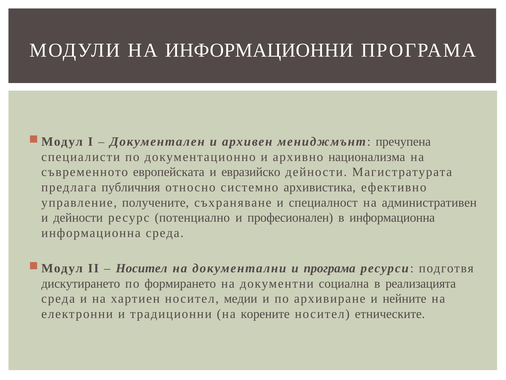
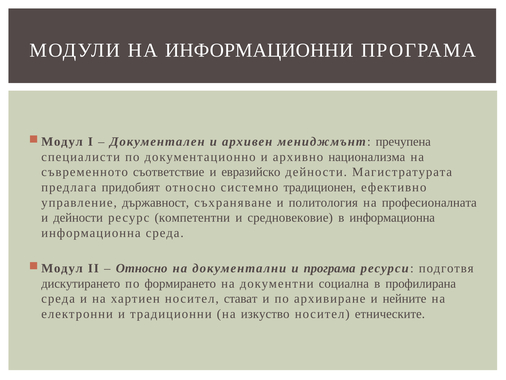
европейската: европейската -> съответствие
публичния: публичния -> придобият
архивистика: архивистика -> традиционен
получените: получените -> държавност
специалност: специалност -> политология
административен: административен -> професионалната
потенциално: потенциално -> компетентни
професионален: професионален -> средновековие
Носител at (142, 268): Носител -> Относно
реализацията: реализацията -> профилирана
медии: медии -> стават
корените: корените -> изкуство
